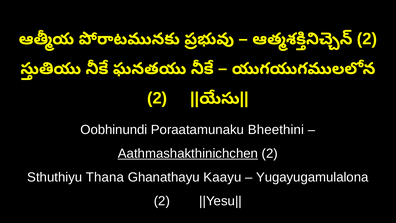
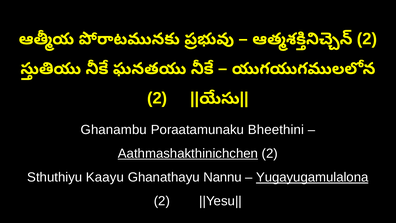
Oobhinundi: Oobhinundi -> Ghanambu
Thana: Thana -> Kaayu
Kaayu: Kaayu -> Nannu
Yugayugamulalona underline: none -> present
